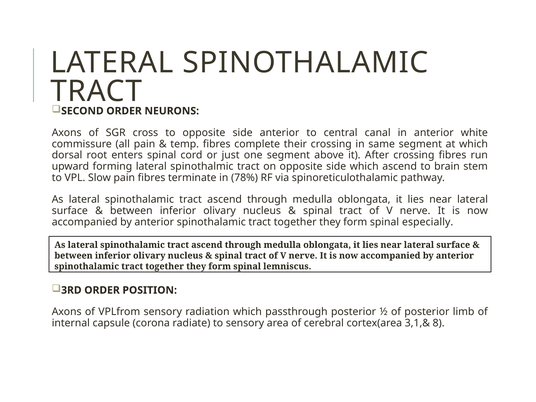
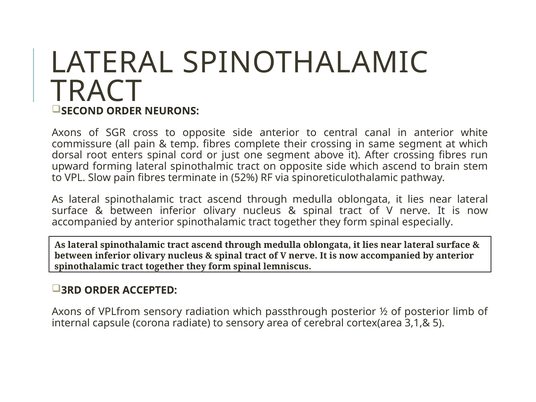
78%: 78% -> 52%
POSITION: POSITION -> ACCEPTED
8: 8 -> 5
